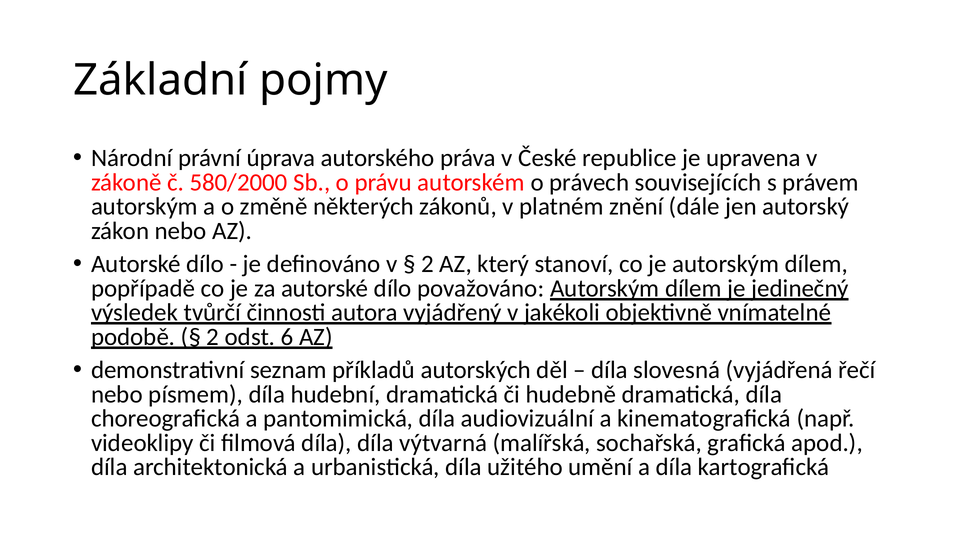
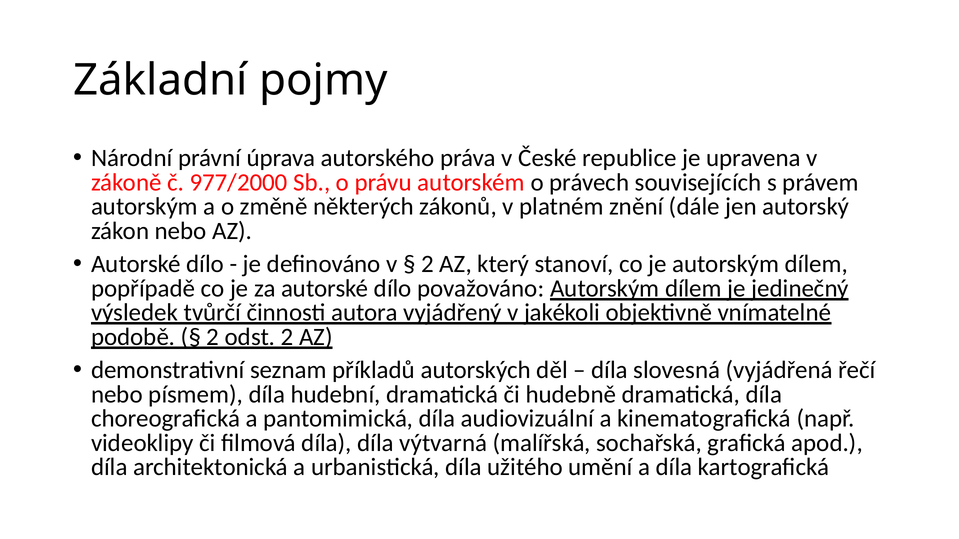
580/2000: 580/2000 -> 977/2000
odst 6: 6 -> 2
